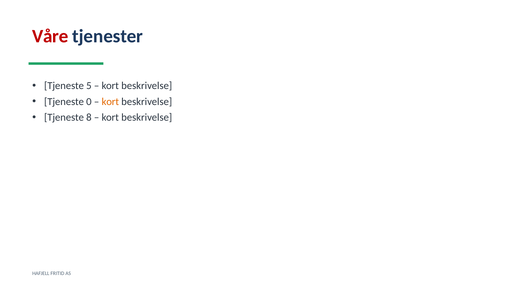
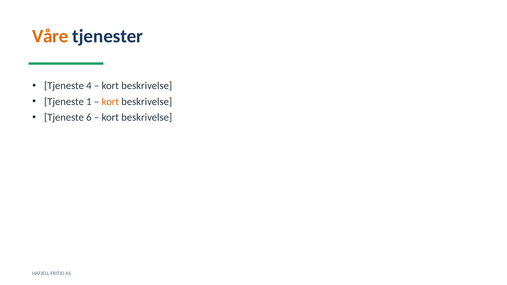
Våre colour: red -> orange
5: 5 -> 4
0: 0 -> 1
8: 8 -> 6
